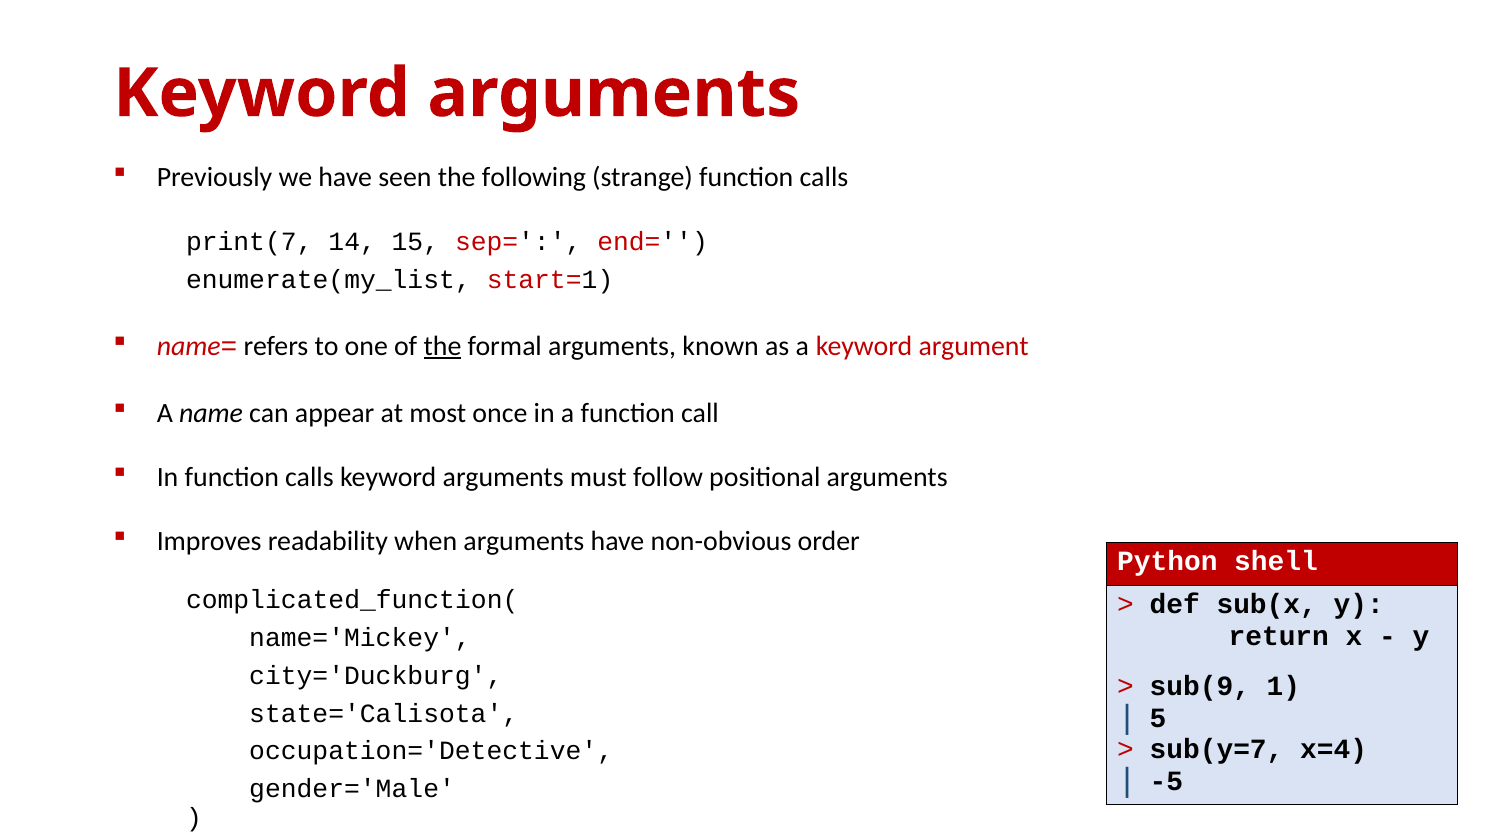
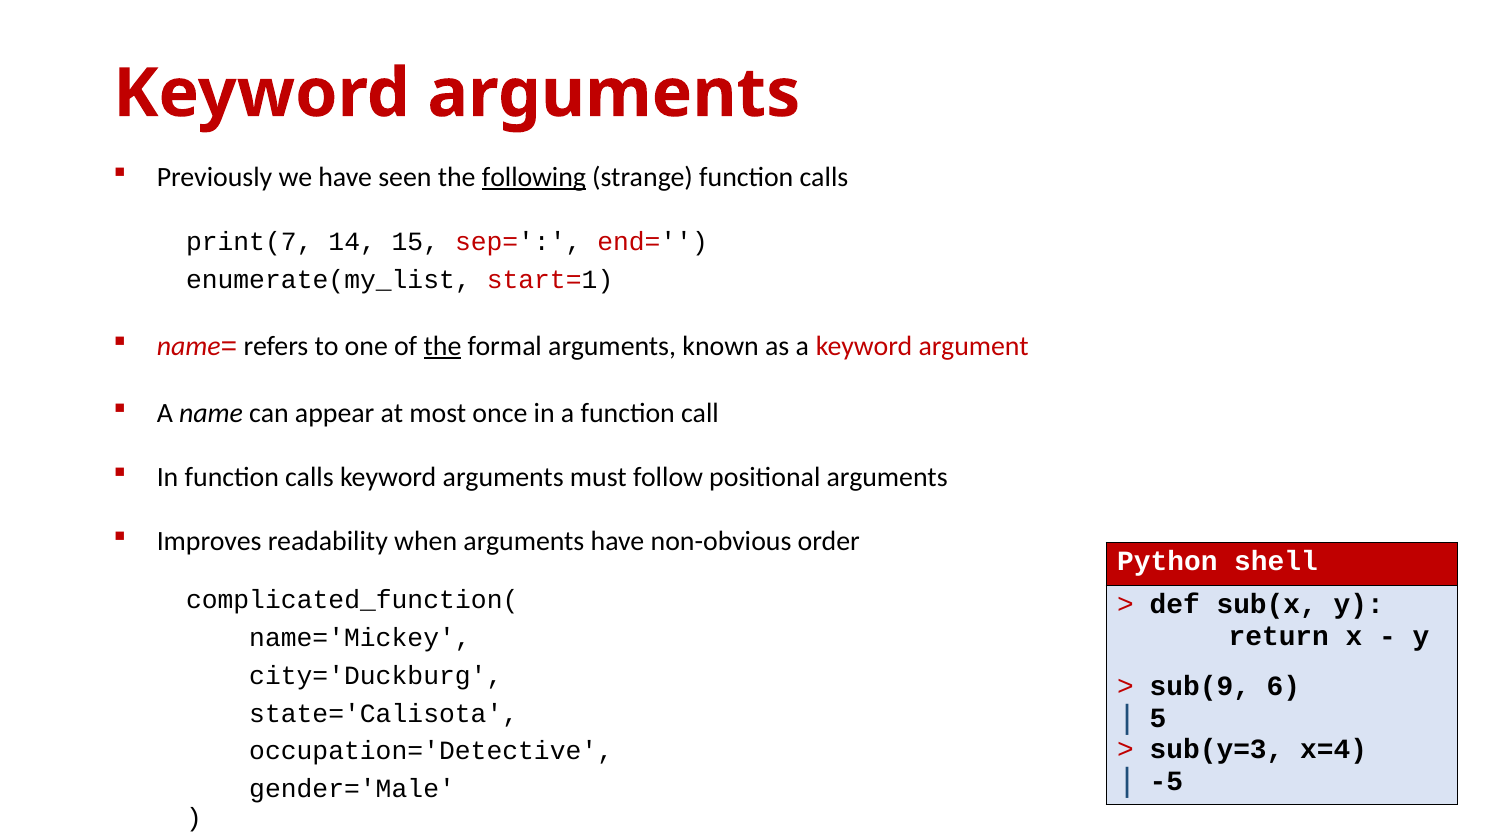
following underline: none -> present
1: 1 -> 6
sub(y=7: sub(y=7 -> sub(y=3
